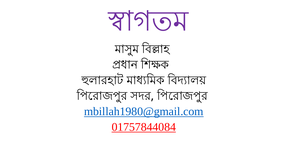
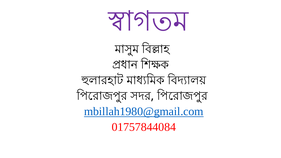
01757844084 underline: present -> none
